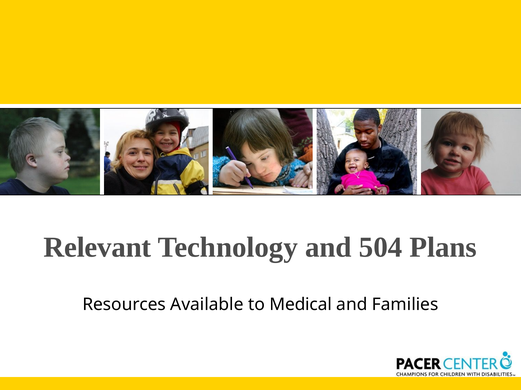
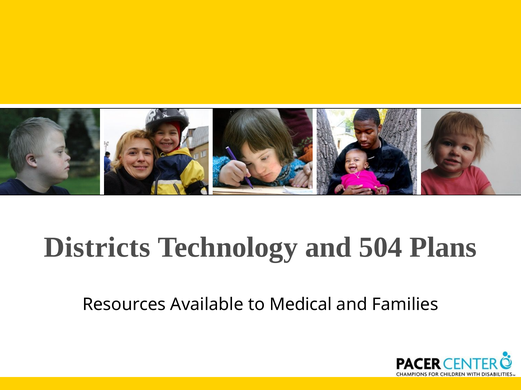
Relevant: Relevant -> Districts
